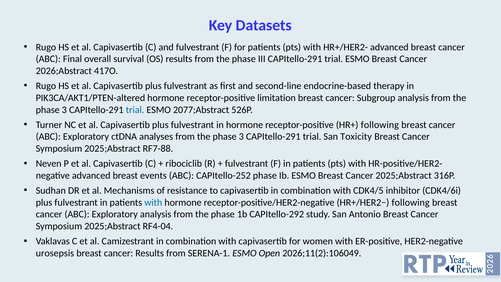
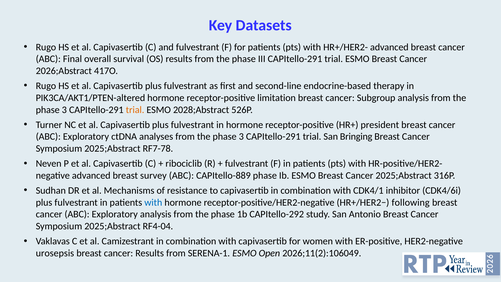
trial at (135, 110) colour: blue -> orange
2077;Abstract: 2077;Abstract -> 2028;Abstract
HR+ following: following -> president
Toxicity: Toxicity -> Bringing
RF7-88: RF7-88 -> RF7-78
events: events -> survey
CAPItello-252: CAPItello-252 -> CAPItello-889
CDK4/5: CDK4/5 -> CDK4/1
